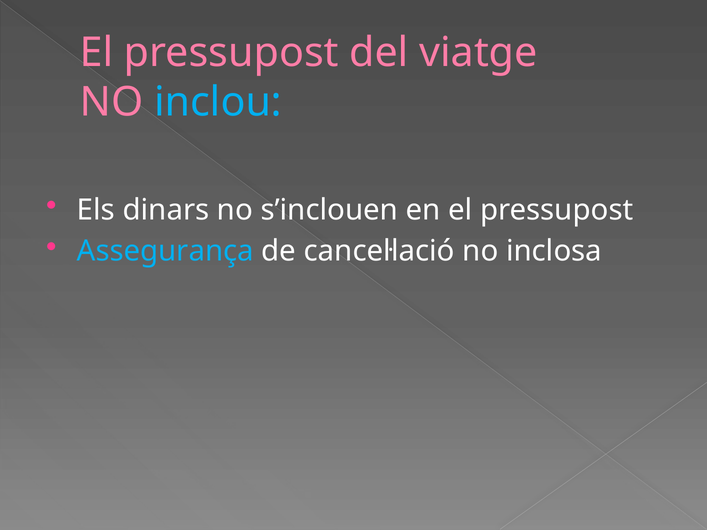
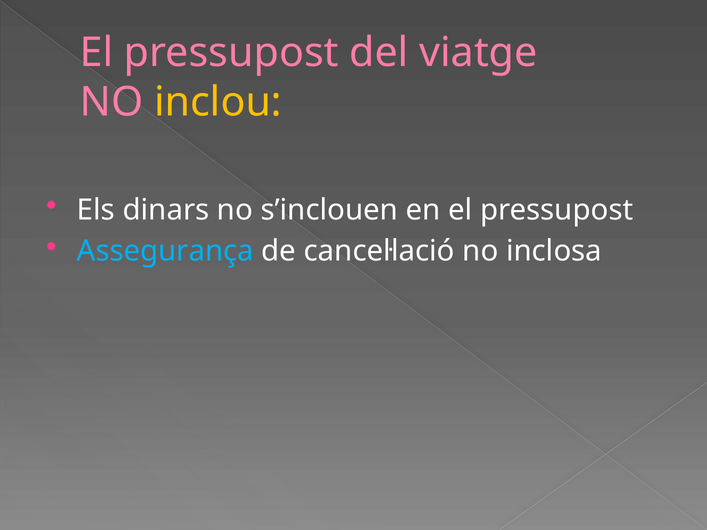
inclou colour: light blue -> yellow
